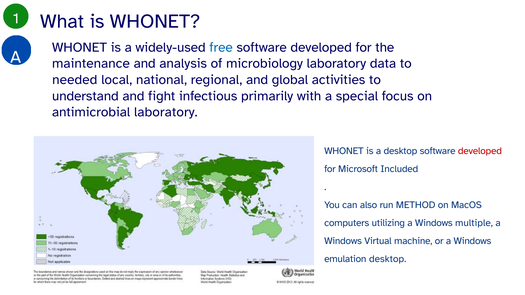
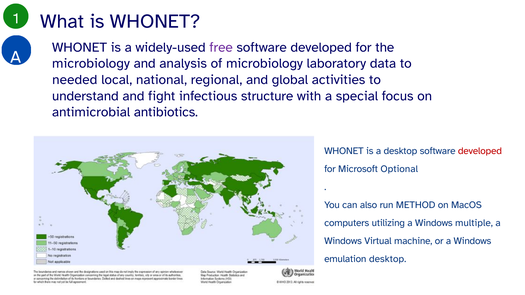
free colour: blue -> purple
maintenance at (91, 64): maintenance -> microbiology
primarily: primarily -> structure
antimicrobial laboratory: laboratory -> antibiotics
Included: Included -> Optional
